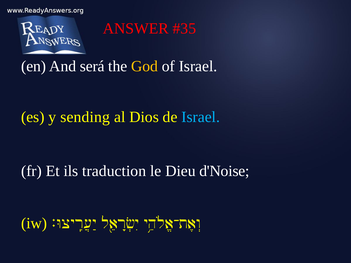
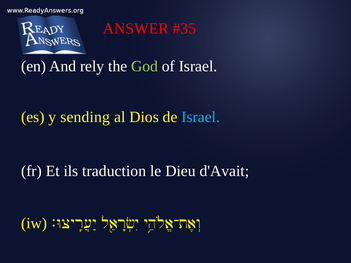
será: será -> rely
God colour: yellow -> light green
d'Noise: d'Noise -> d'Avait
